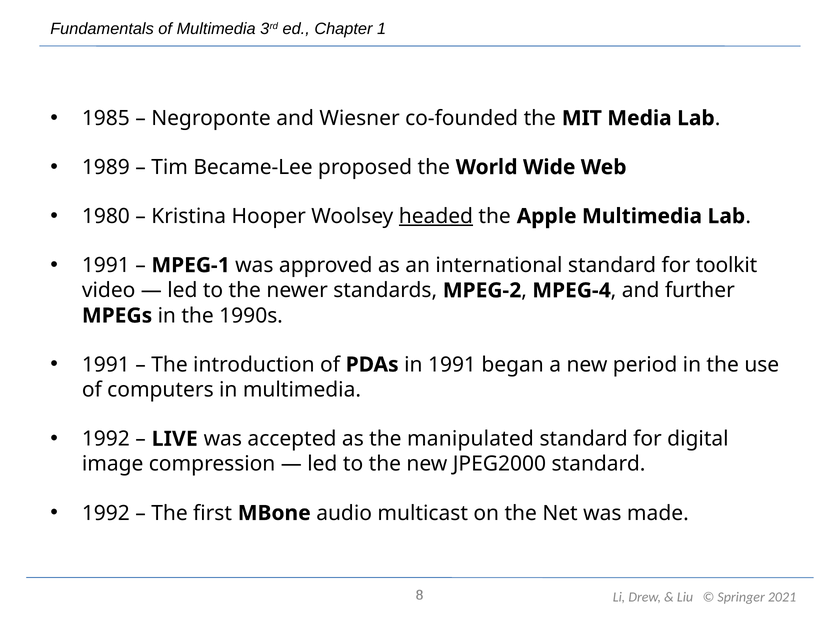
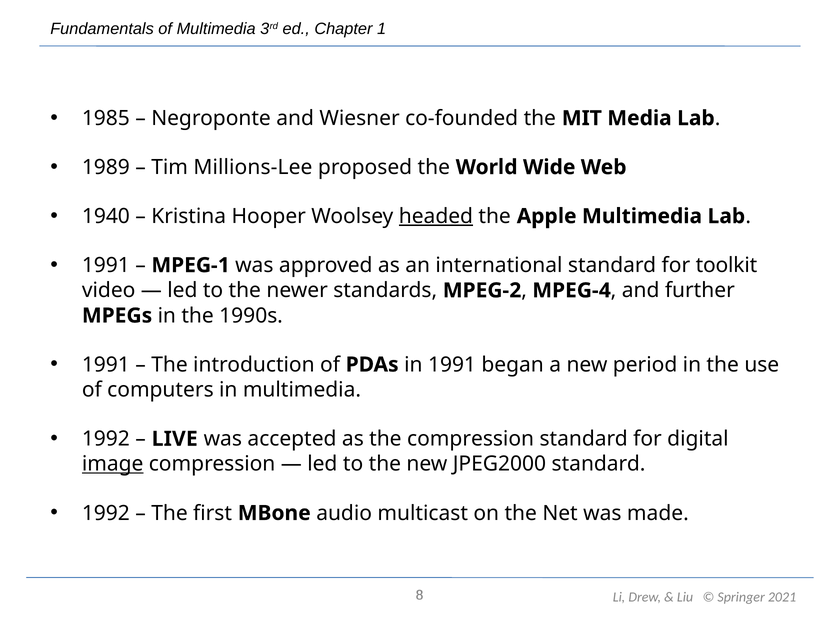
Became-Lee: Became-Lee -> Millions-Lee
1980: 1980 -> 1940
the manipulated: manipulated -> compression
image underline: none -> present
